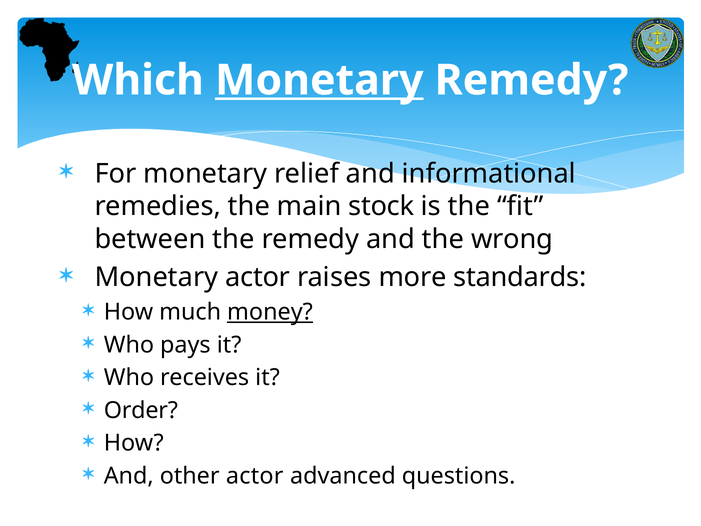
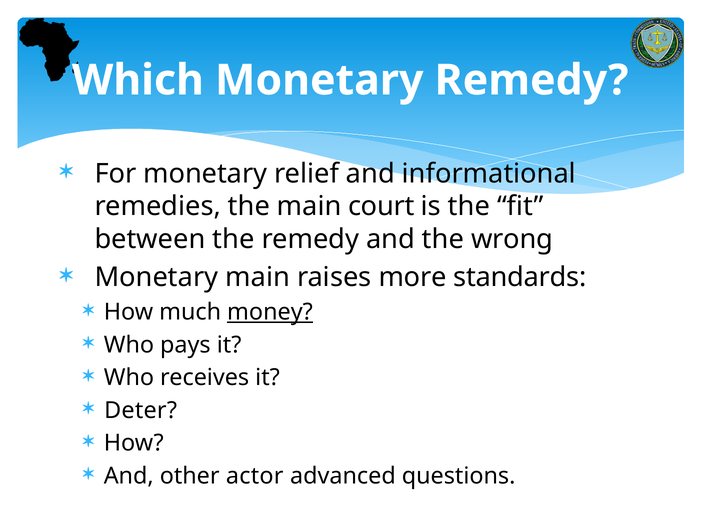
Monetary at (319, 80) underline: present -> none
stock: stock -> court
Monetary actor: actor -> main
Order: Order -> Deter
